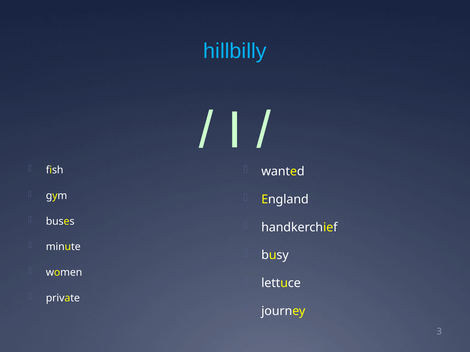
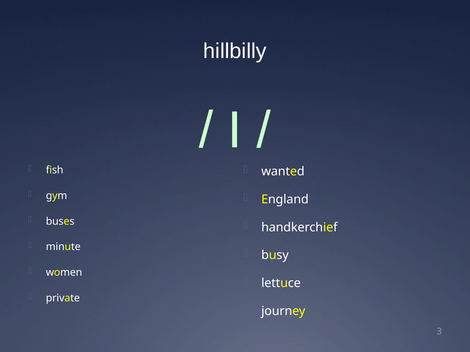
hillbilly colour: light blue -> white
